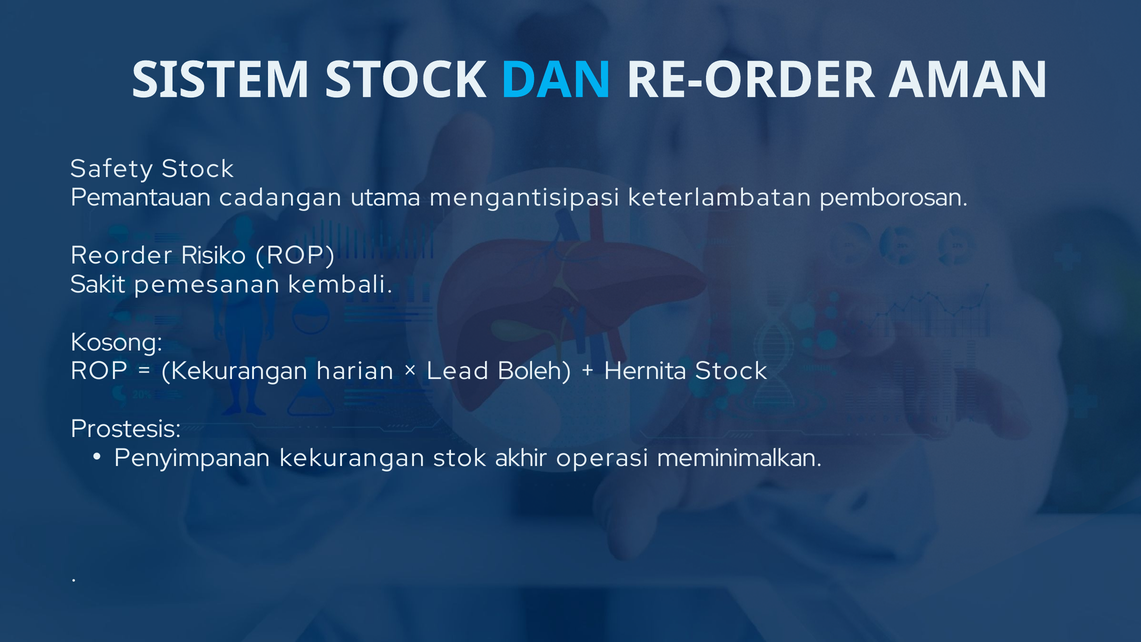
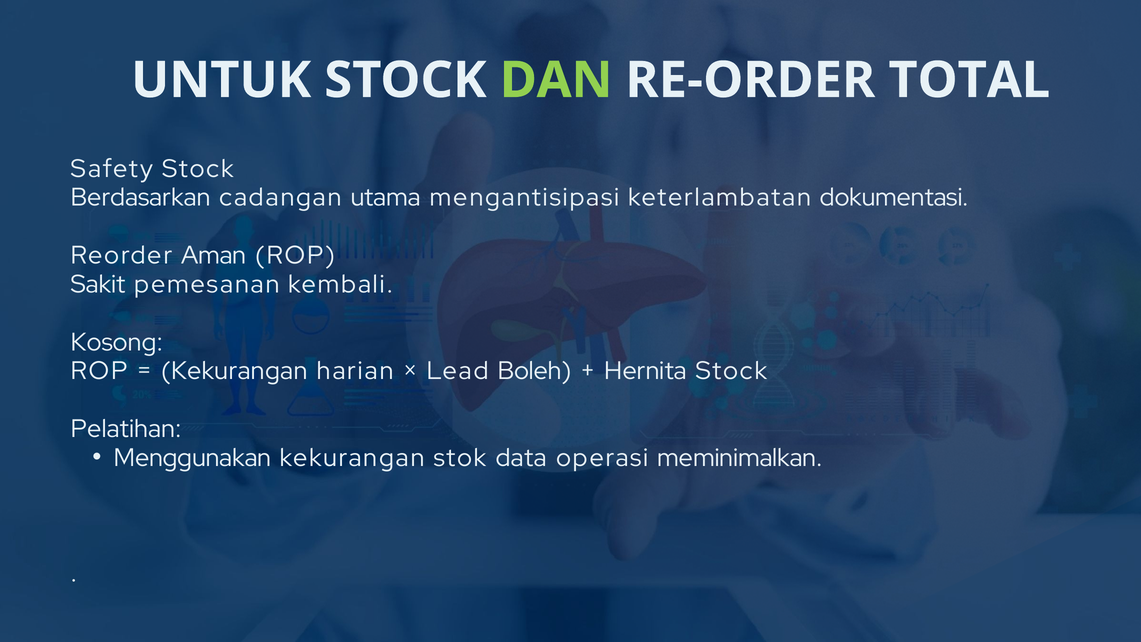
SISTEM: SISTEM -> UNTUK
DAN colour: light blue -> light green
AMAN: AMAN -> TOTAL
Pemantauan: Pemantauan -> Berdasarkan
pemborosan: pemborosan -> dokumentasi
Risiko: Risiko -> Aman
Prostesis: Prostesis -> Pelatihan
Penyimpanan: Penyimpanan -> Menggunakan
akhir: akhir -> data
